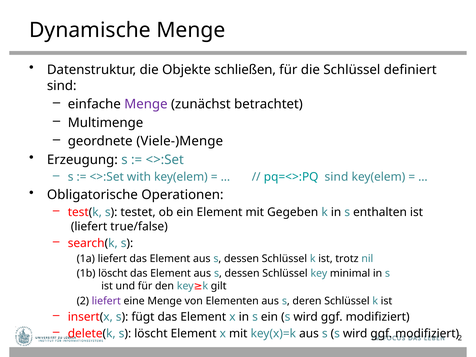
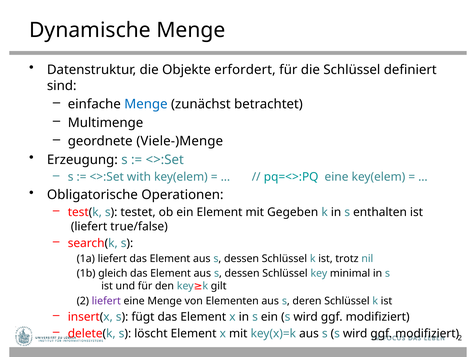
schließen: schließen -> erfordert
Menge at (146, 104) colour: purple -> blue
pq=<>:PQ sind: sind -> eine
1b löscht: löscht -> gleich
